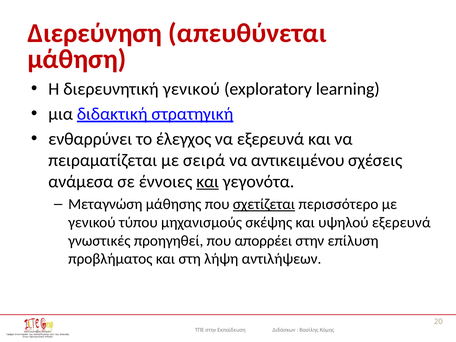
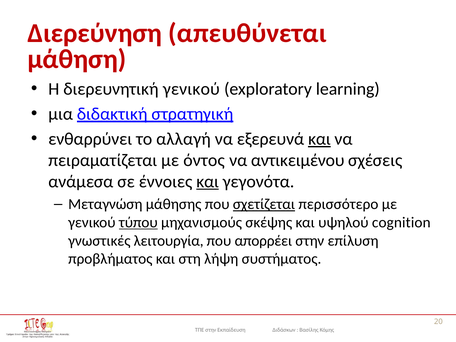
έλεγχος: έλεγχος -> αλλαγή
και at (319, 139) underline: none -> present
σειρά: σειρά -> όντος
τύπου underline: none -> present
υψηλού εξερευνά: εξερευνά -> cognition
προηγηθεί: προηγηθεί -> λειτουργία
αντιλήψεων: αντιλήψεων -> συστήματος
